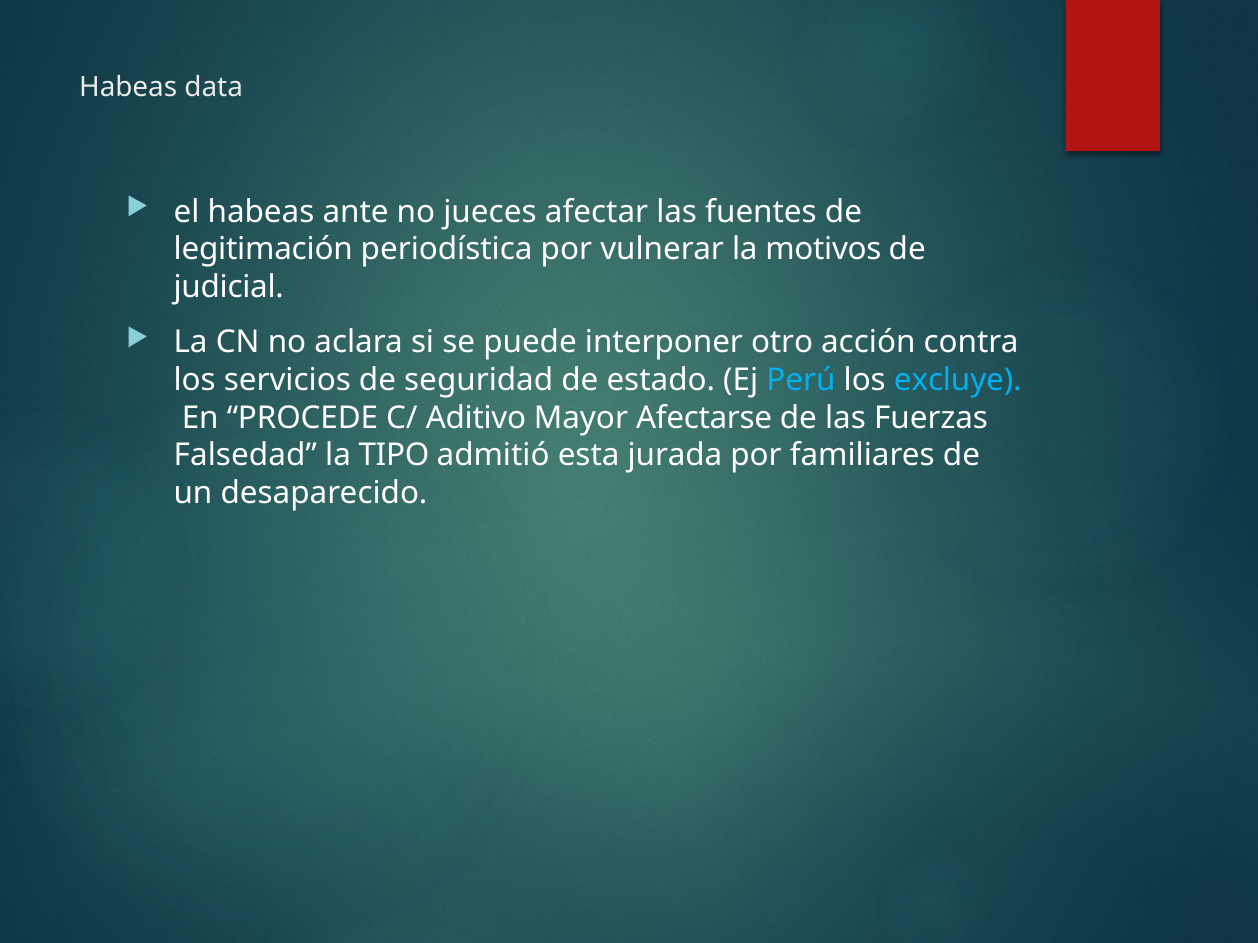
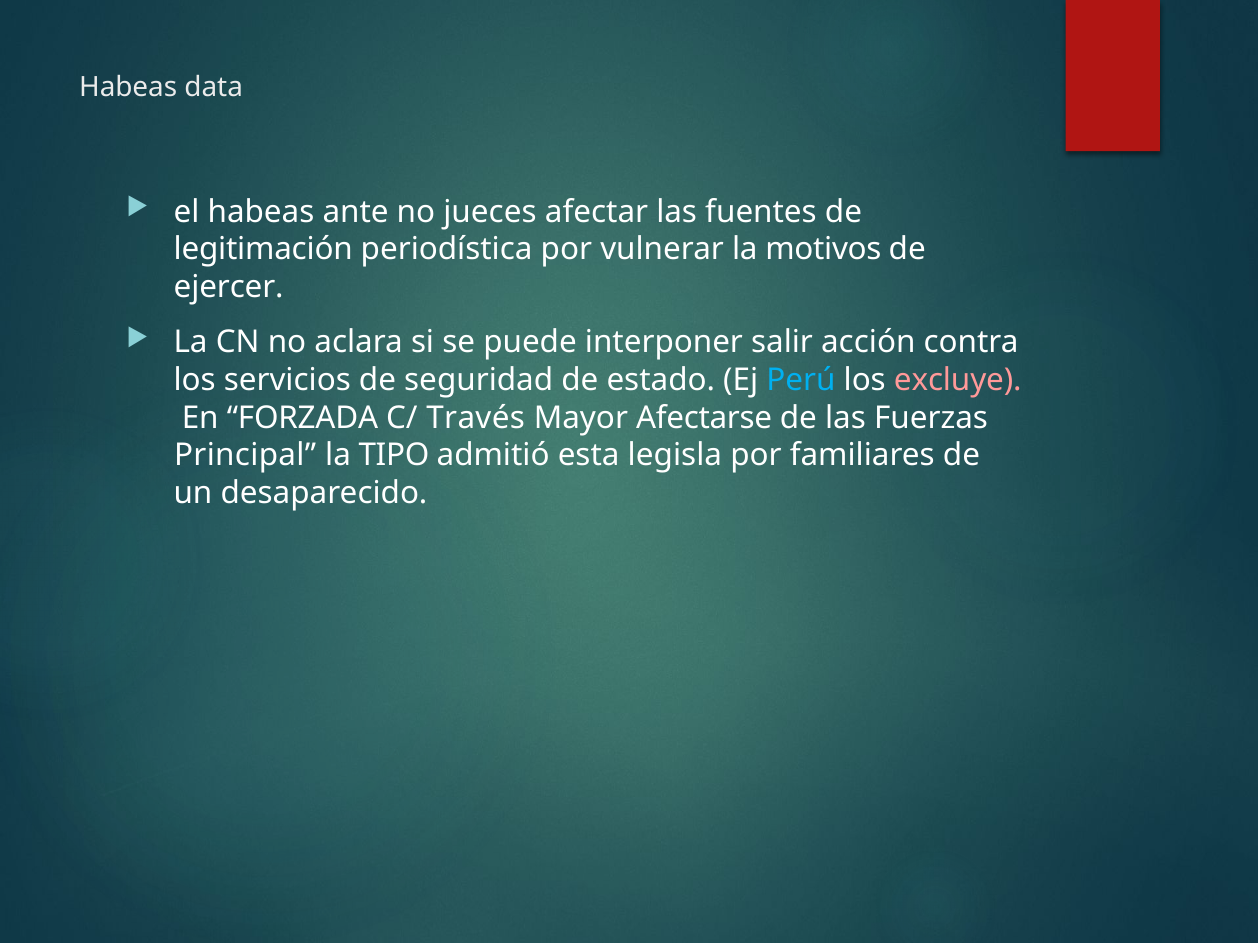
judicial: judicial -> ejercer
otro: otro -> salir
excluye colour: light blue -> pink
PROCEDE: PROCEDE -> FORZADA
Aditivo: Aditivo -> Través
Falsedad: Falsedad -> Principal
jurada: jurada -> legisla
